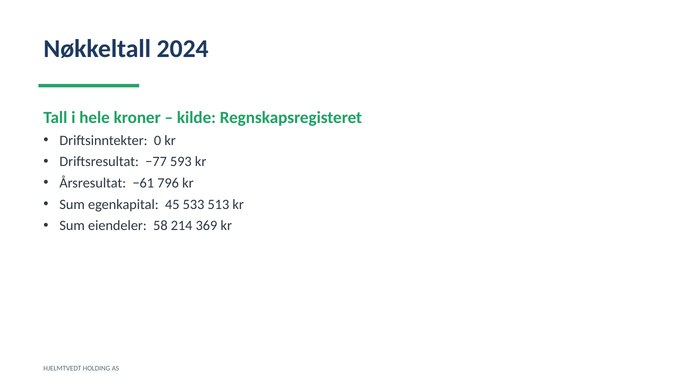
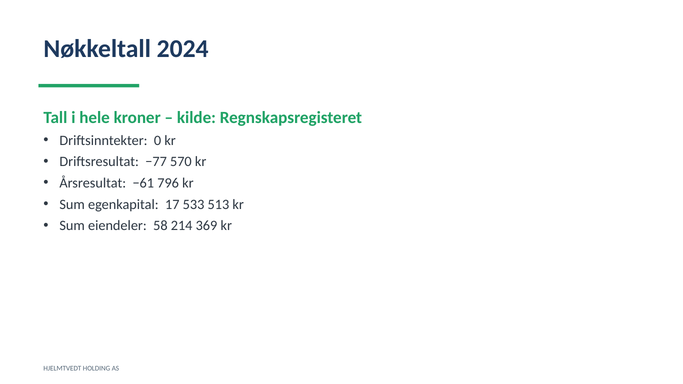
593: 593 -> 570
45: 45 -> 17
